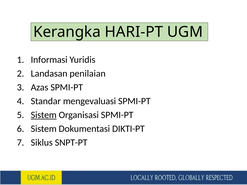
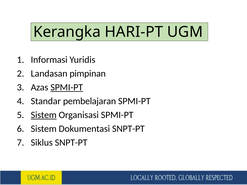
penilaian: penilaian -> pimpinan
SPMI-PT at (67, 87) underline: none -> present
mengevaluasi: mengevaluasi -> pembelajaran
Dokumentasi DIKTI-PT: DIKTI-PT -> SNPT-PT
